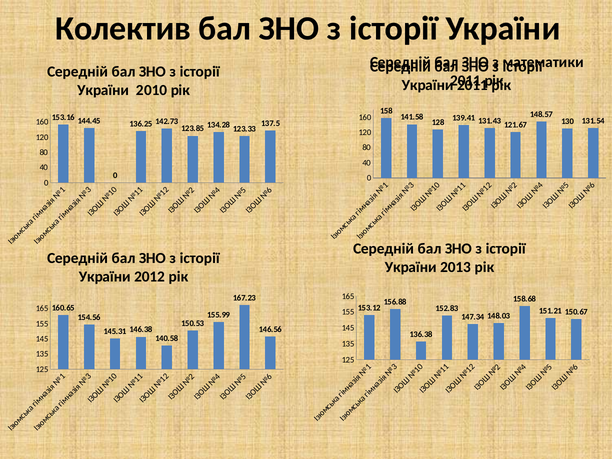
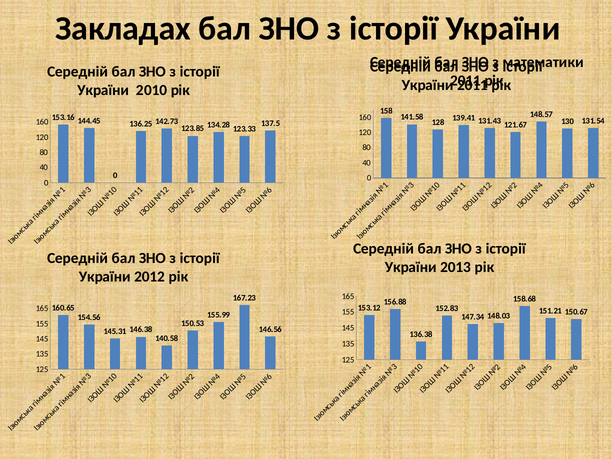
Колектив: Колектив -> Закладах
